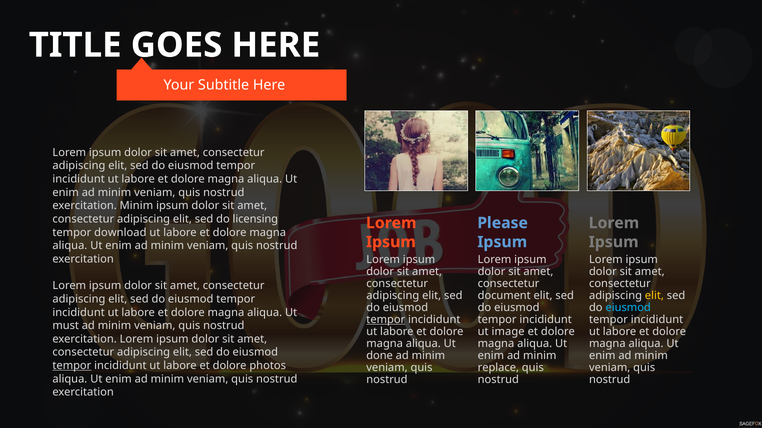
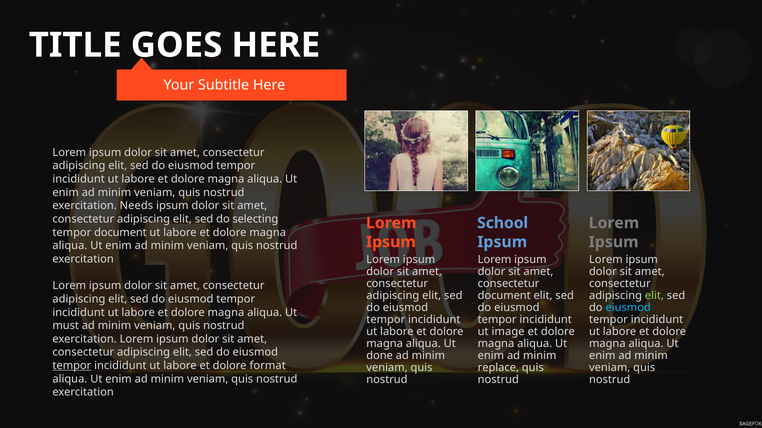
exercitation Minim: Minim -> Needs
licensing: licensing -> selecting
Please: Please -> School
tempor download: download -> document
elit at (654, 296) colour: yellow -> light green
tempor at (386, 320) underline: present -> none
photos: photos -> format
